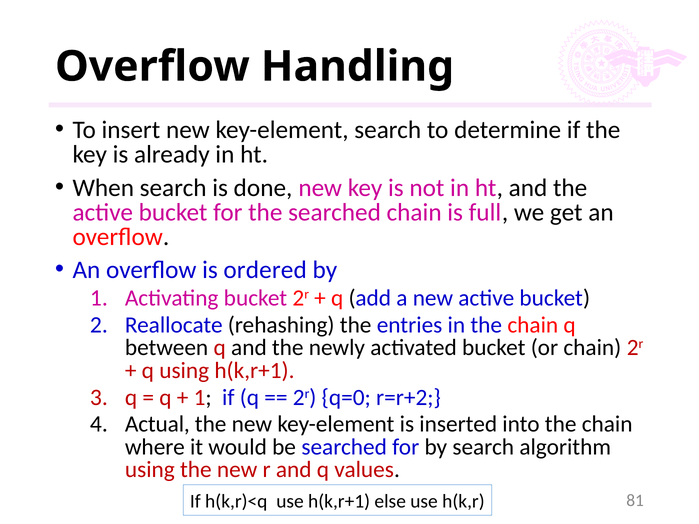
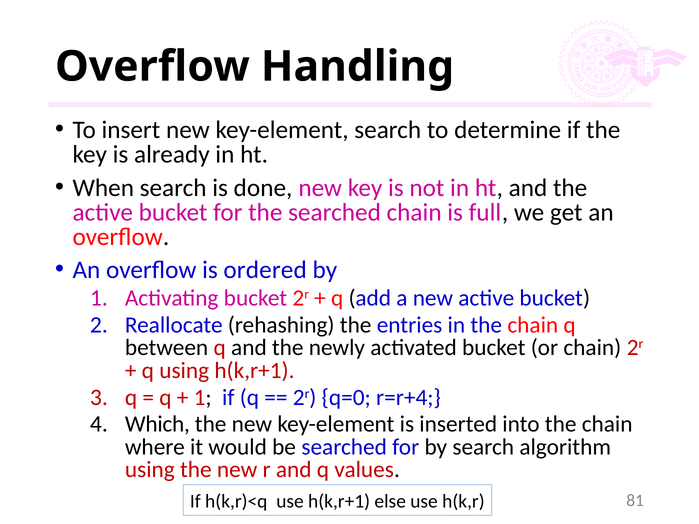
r=r+2: r=r+2 -> r=r+4
Actual: Actual -> Which
